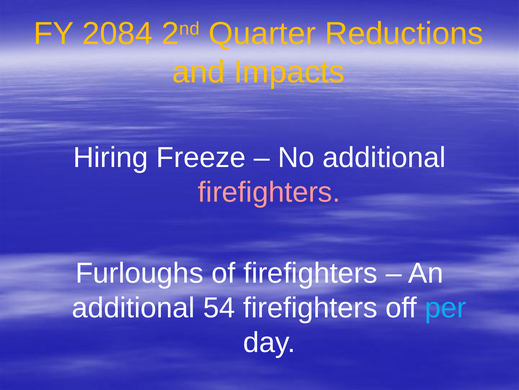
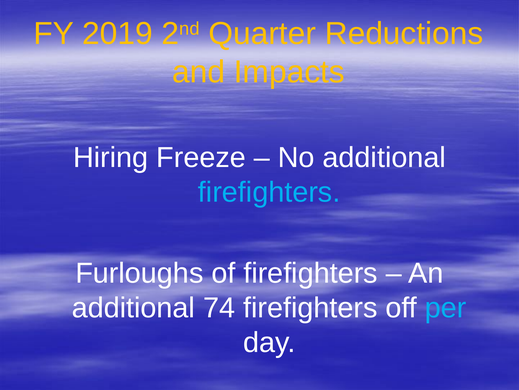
2084: 2084 -> 2019
firefighters at (269, 192) colour: pink -> light blue
54: 54 -> 74
